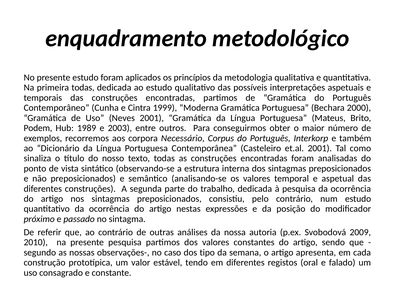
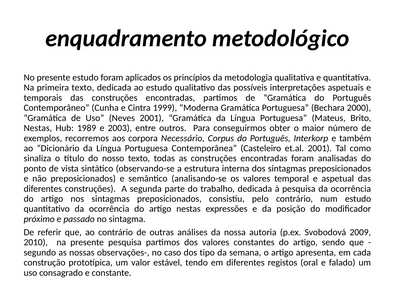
primeira todas: todas -> texto
Podem at (38, 128): Podem -> Nestas
